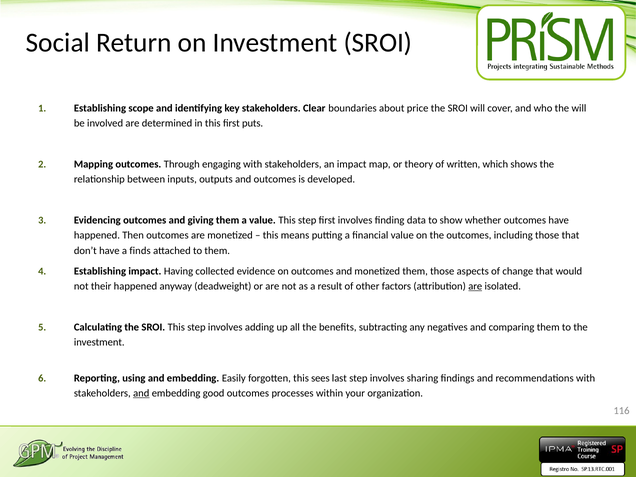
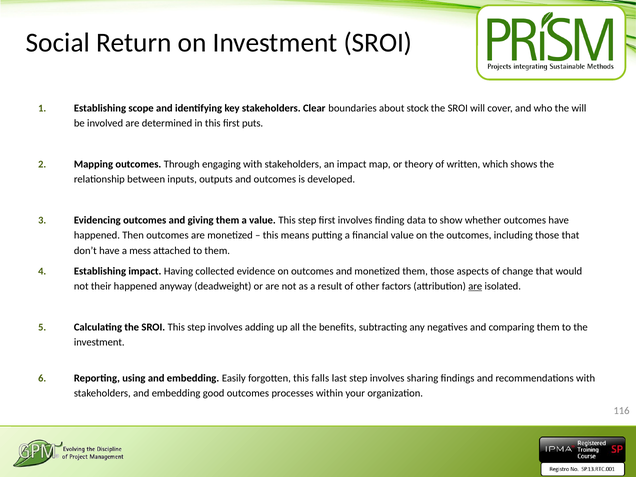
price: price -> stock
finds: finds -> mess
sees: sees -> falls
and at (141, 393) underline: present -> none
